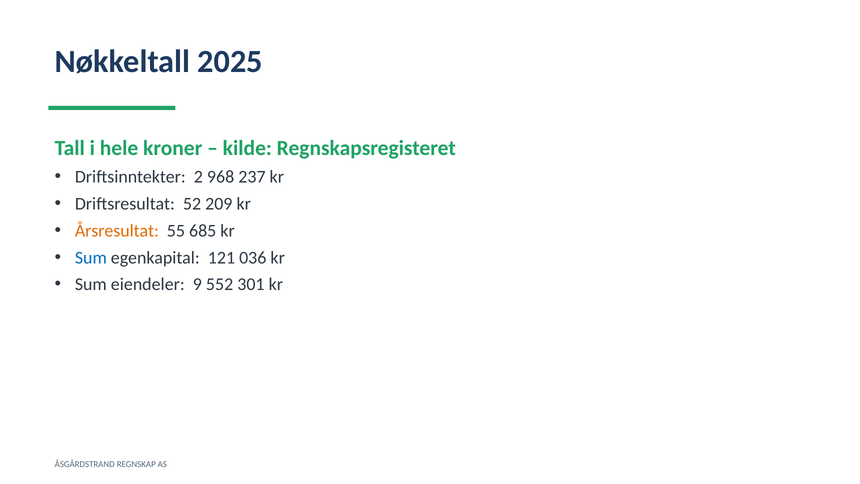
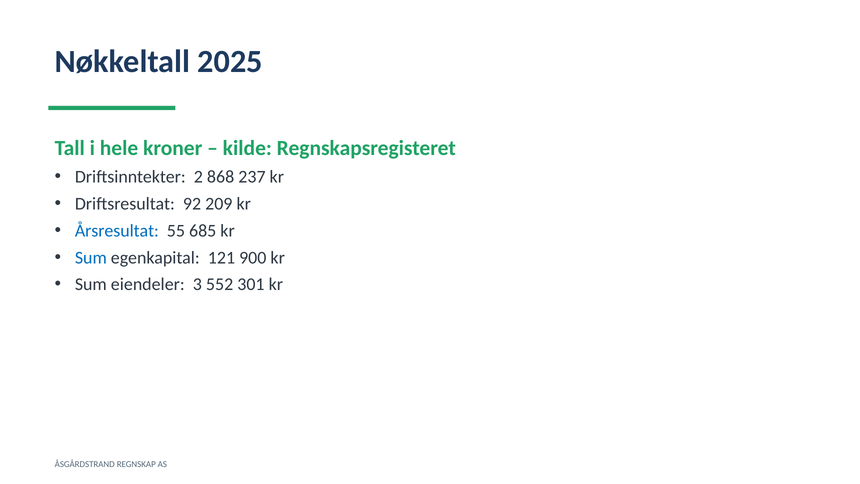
968: 968 -> 868
52: 52 -> 92
Årsresultat colour: orange -> blue
036: 036 -> 900
9: 9 -> 3
